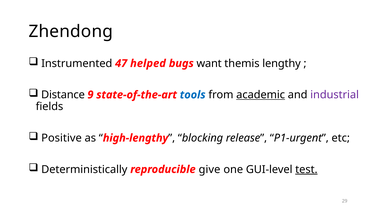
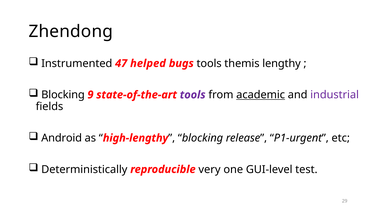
bugs want: want -> tools
Distance at (63, 95): Distance -> Blocking
tools at (193, 95) colour: blue -> purple
Positive: Positive -> Android
give: give -> very
test underline: present -> none
